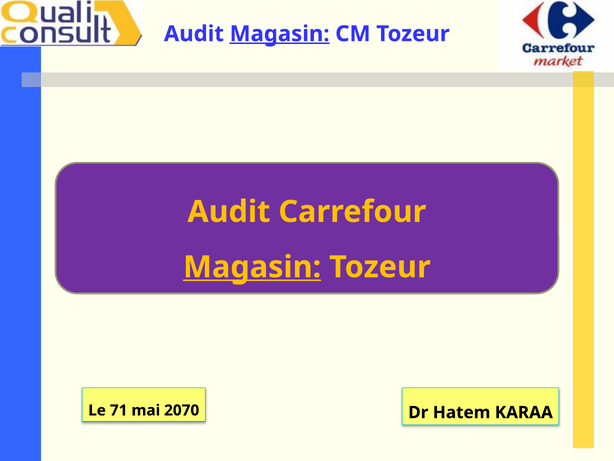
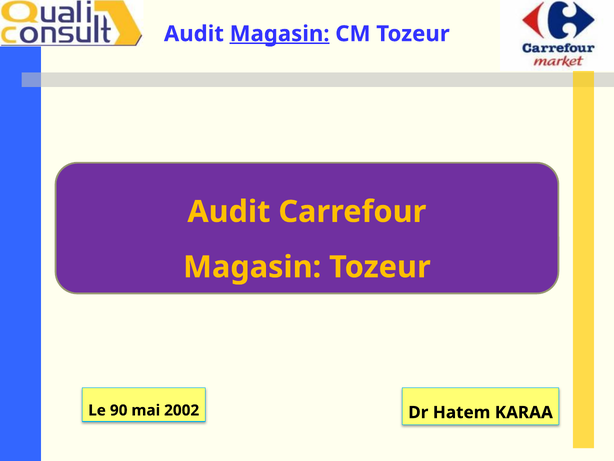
Magasin at (252, 267) underline: present -> none
71: 71 -> 90
2070: 2070 -> 2002
